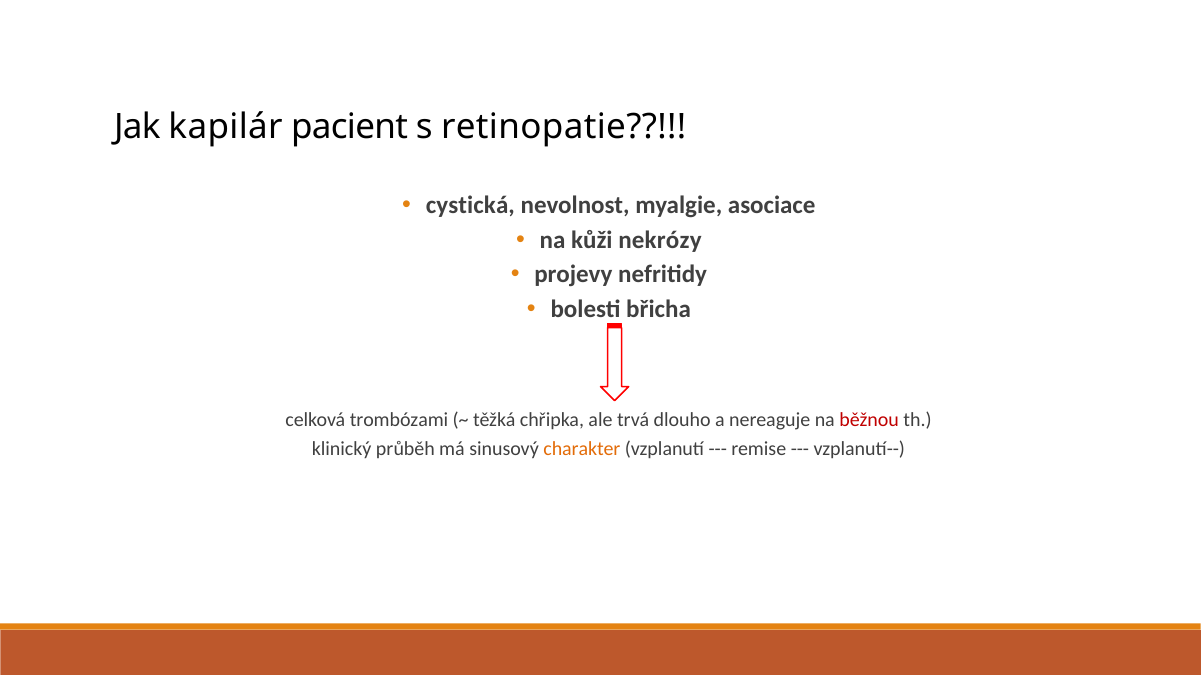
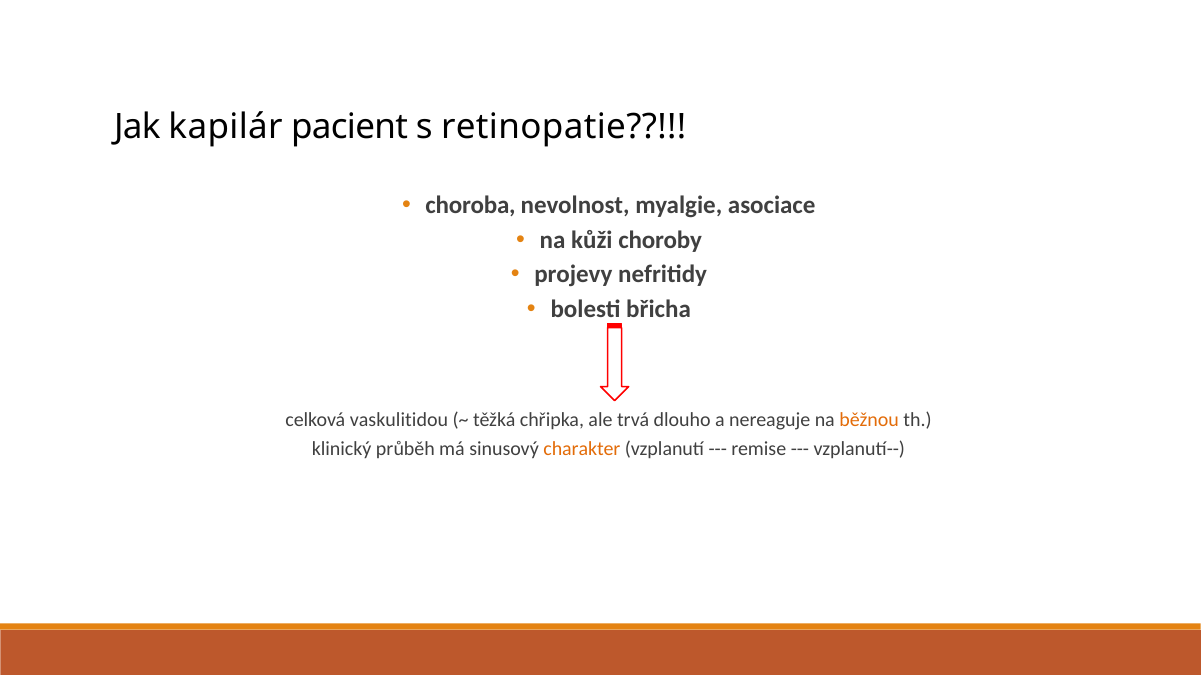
cystická: cystická -> choroba
nekrózy: nekrózy -> choroby
trombózami: trombózami -> vaskulitidou
běžnou colour: red -> orange
